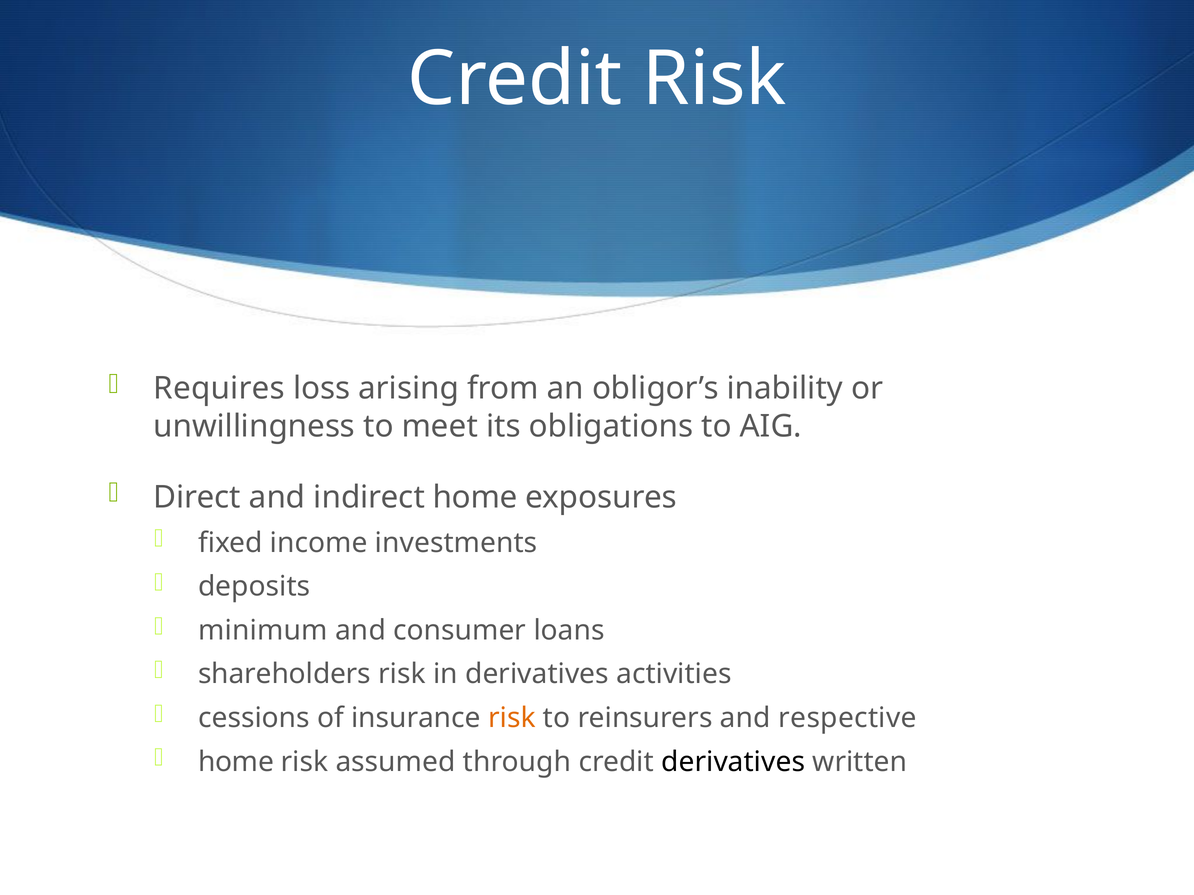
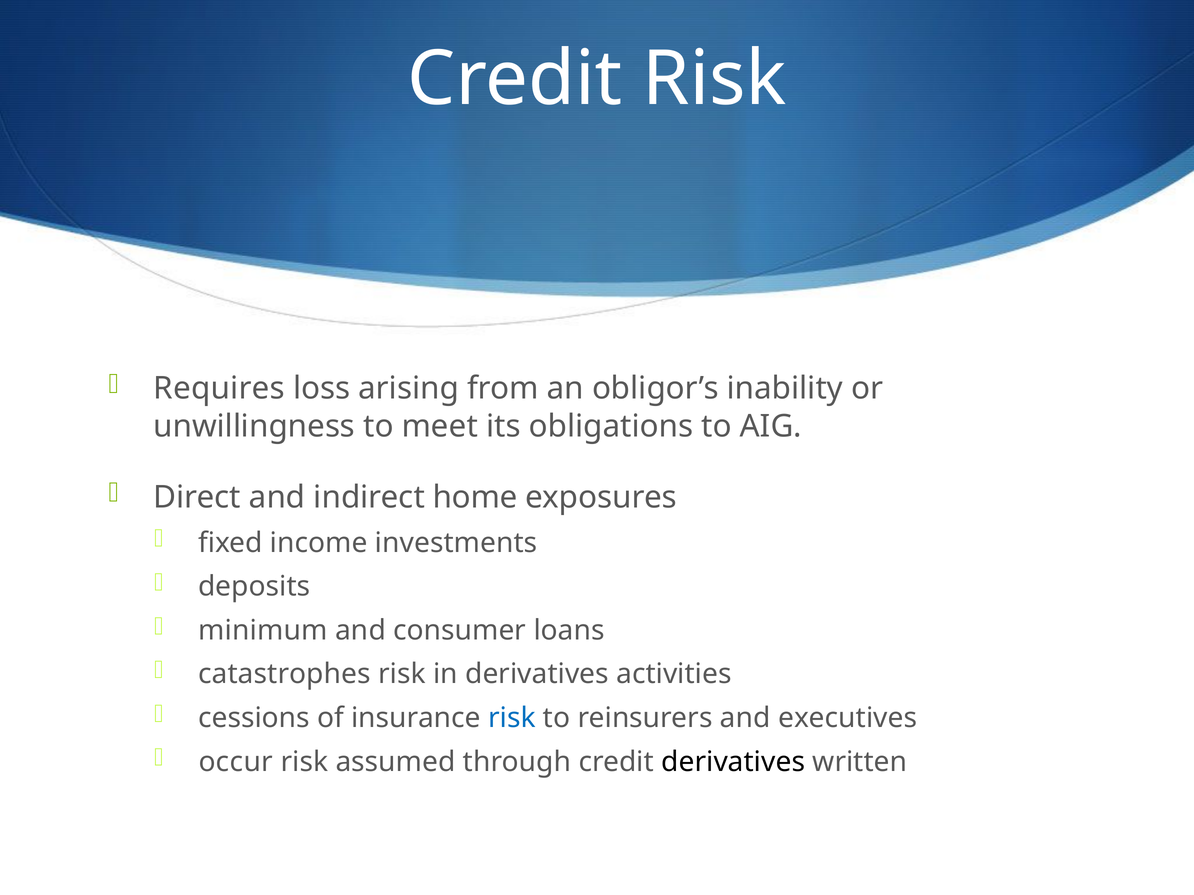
shareholders: shareholders -> catastrophes
risk at (512, 718) colour: orange -> blue
respective: respective -> executives
home at (236, 762): home -> occur
